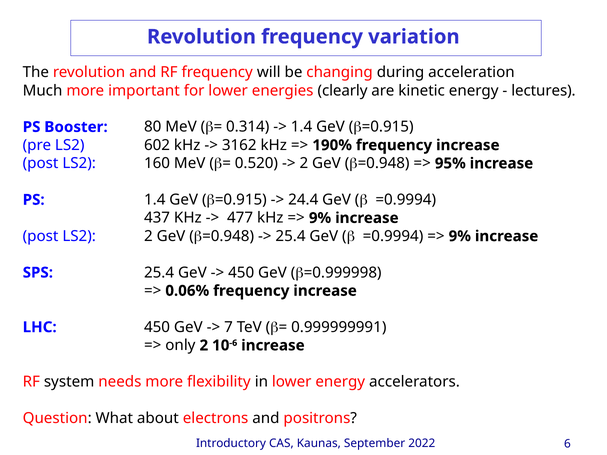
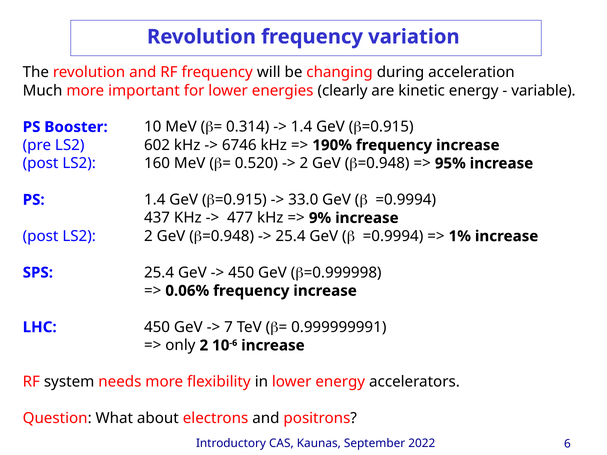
lectures: lectures -> variable
80: 80 -> 10
3162: 3162 -> 6746
24.4: 24.4 -> 33.0
9% at (460, 236): 9% -> 1%
